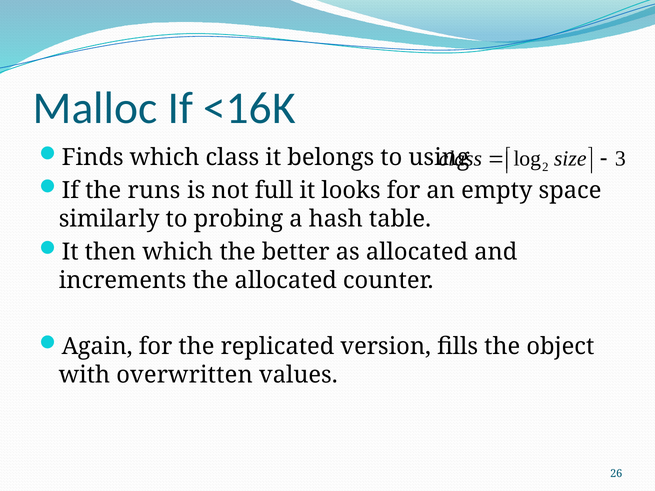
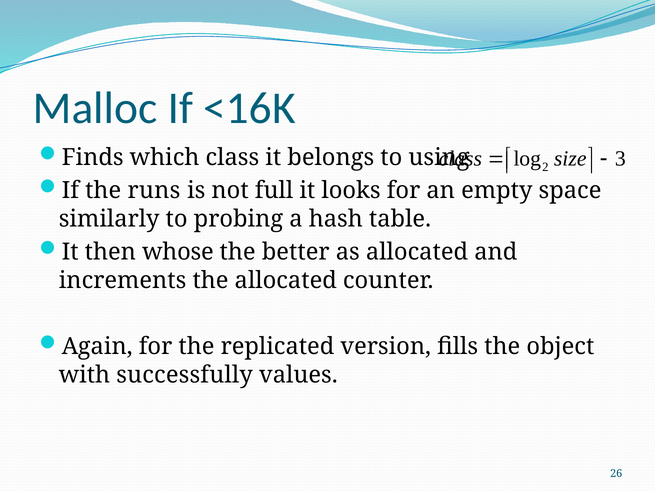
then which: which -> whose
overwritten: overwritten -> successfully
